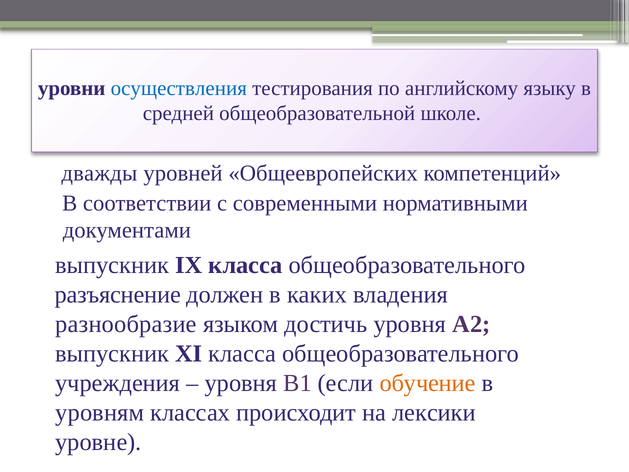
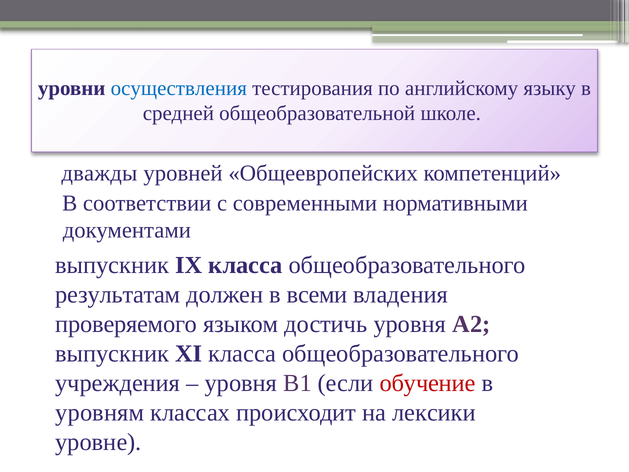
разъяснение: разъяснение -> результатам
каких: каких -> всеми
разнообразие: разнообразие -> проверяемого
обучение colour: orange -> red
